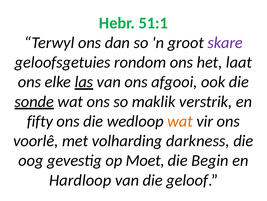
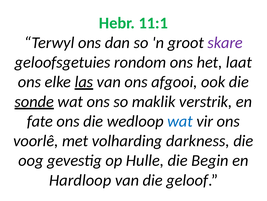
51:1: 51:1 -> 11:1
fifty: fifty -> fate
wat at (180, 121) colour: orange -> blue
Moet: Moet -> Hulle
